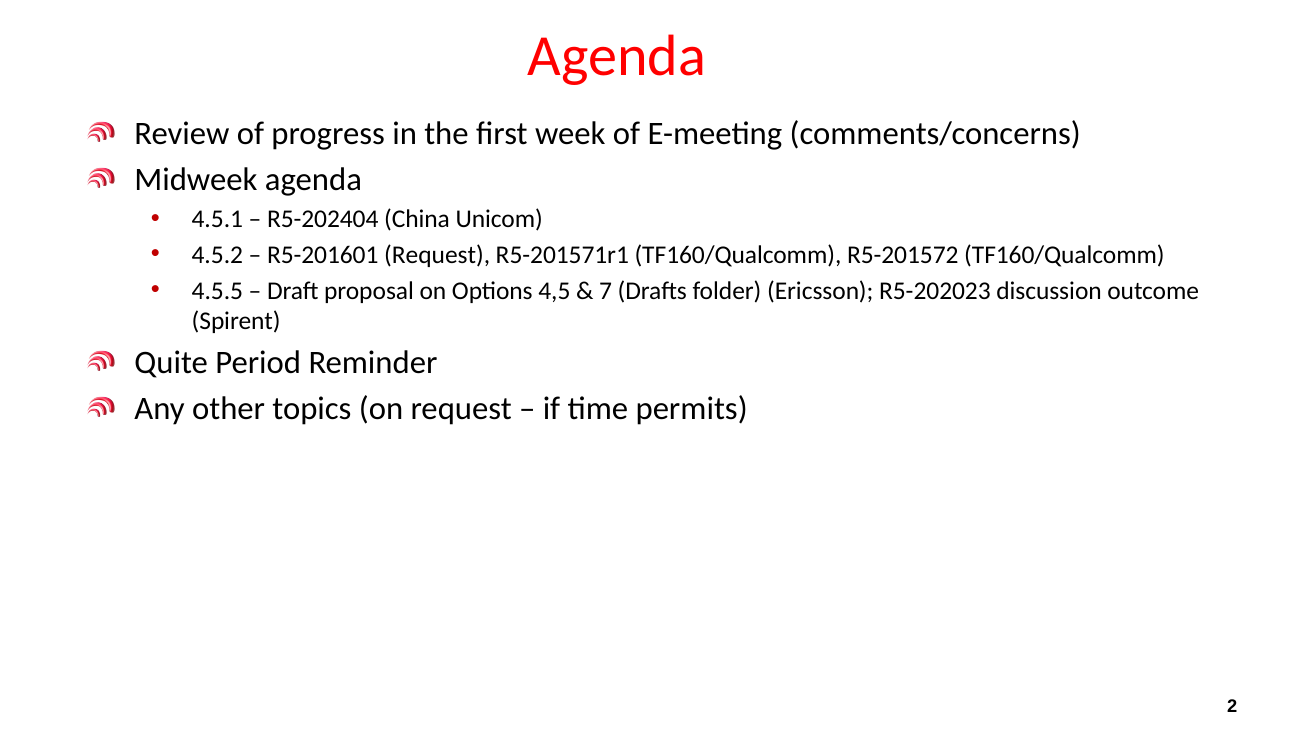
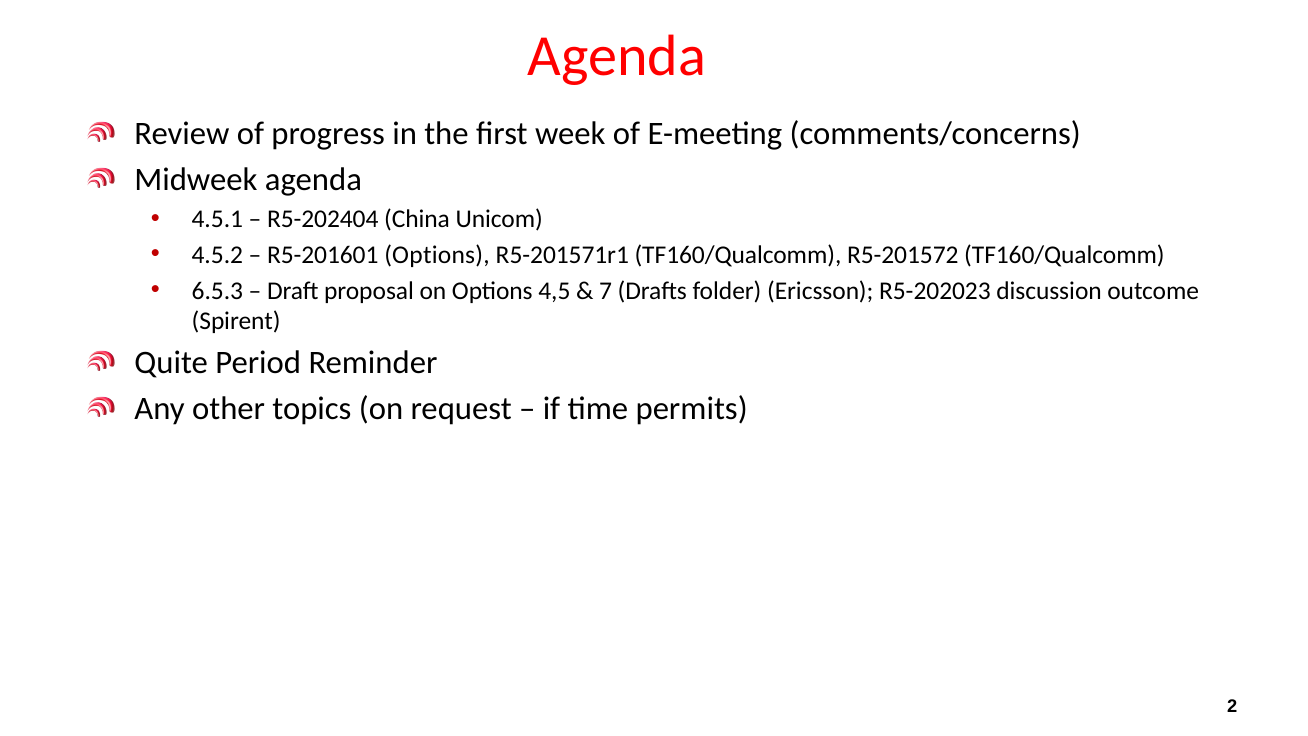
R5-201601 Request: Request -> Options
4.5.5: 4.5.5 -> 6.5.3
